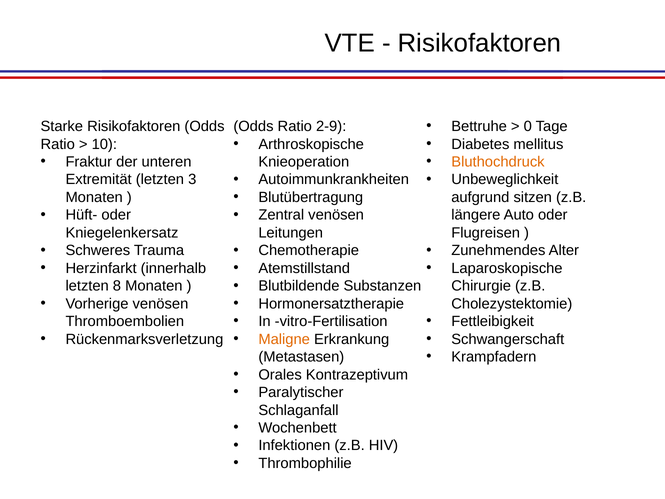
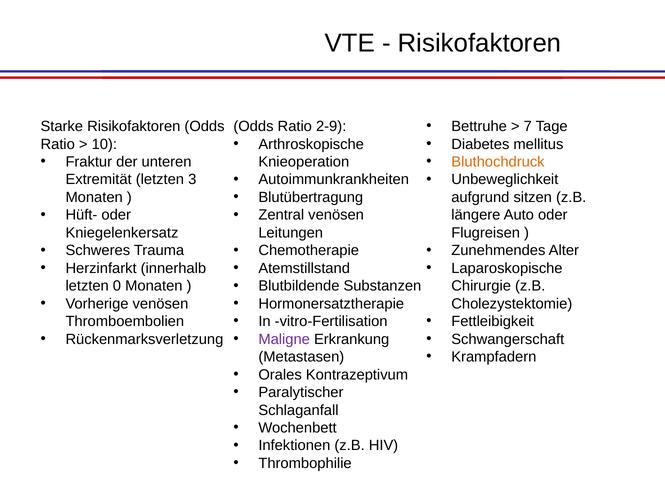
0: 0 -> 7
8: 8 -> 0
Maligne colour: orange -> purple
